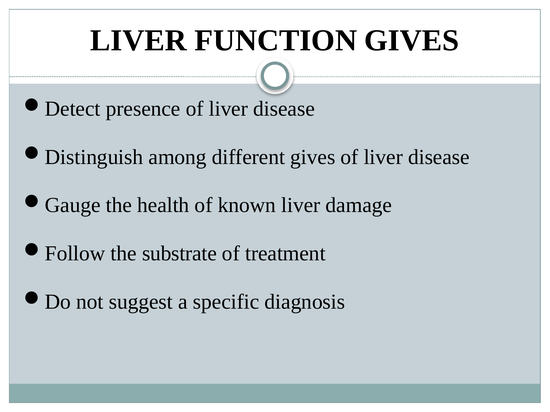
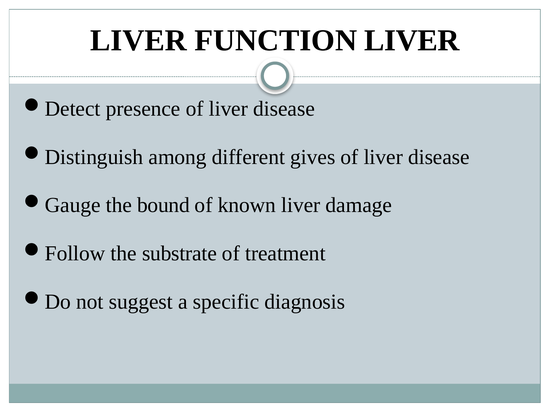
FUNCTION GIVES: GIVES -> LIVER
health: health -> bound
